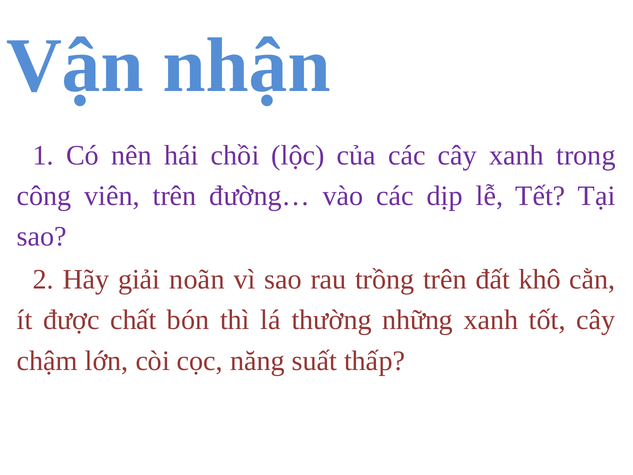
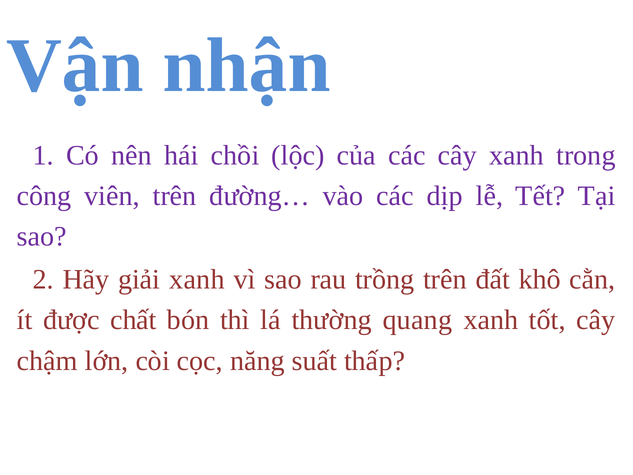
giải noãn: noãn -> xanh
những: những -> quang
